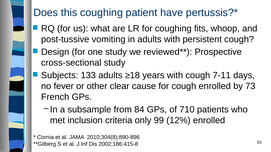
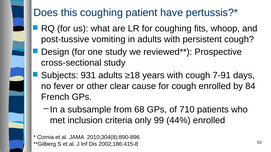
133: 133 -> 931
7-11: 7-11 -> 7-91
73: 73 -> 84
84: 84 -> 68
12%: 12% -> 44%
